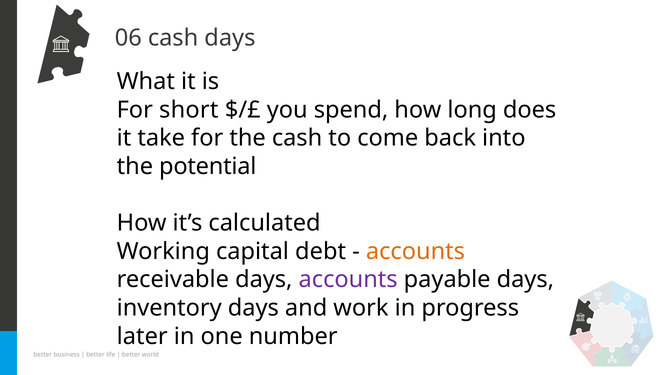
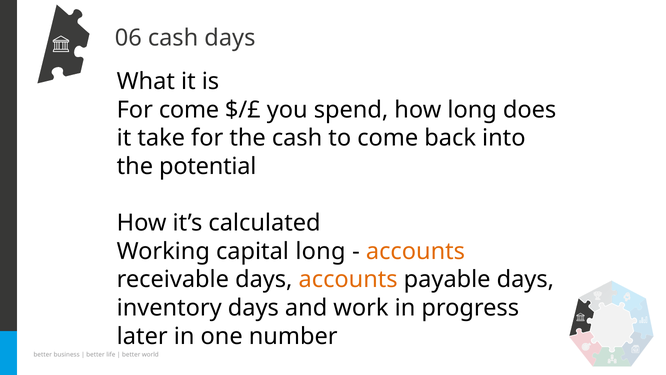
For short: short -> come
capital debt: debt -> long
accounts at (348, 280) colour: purple -> orange
